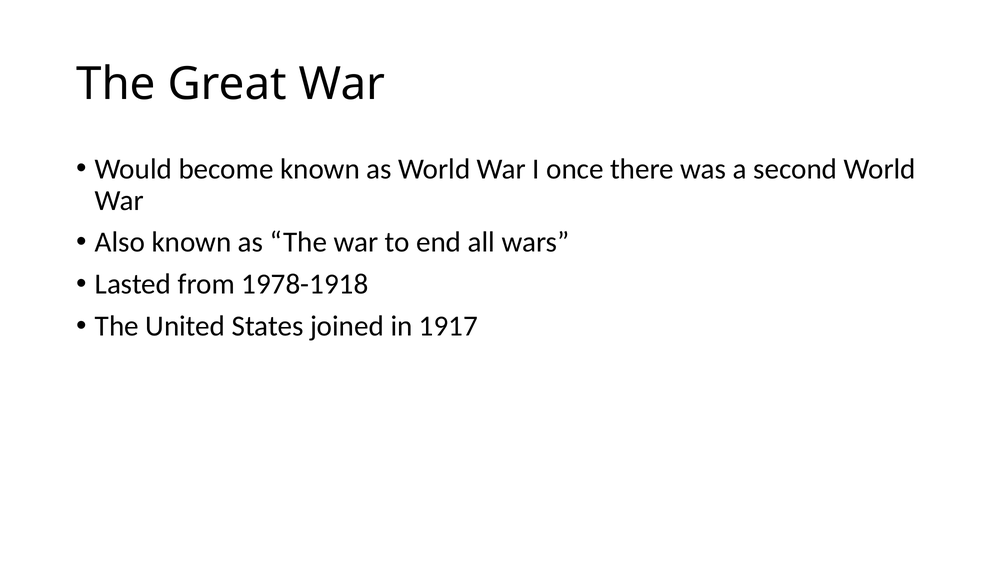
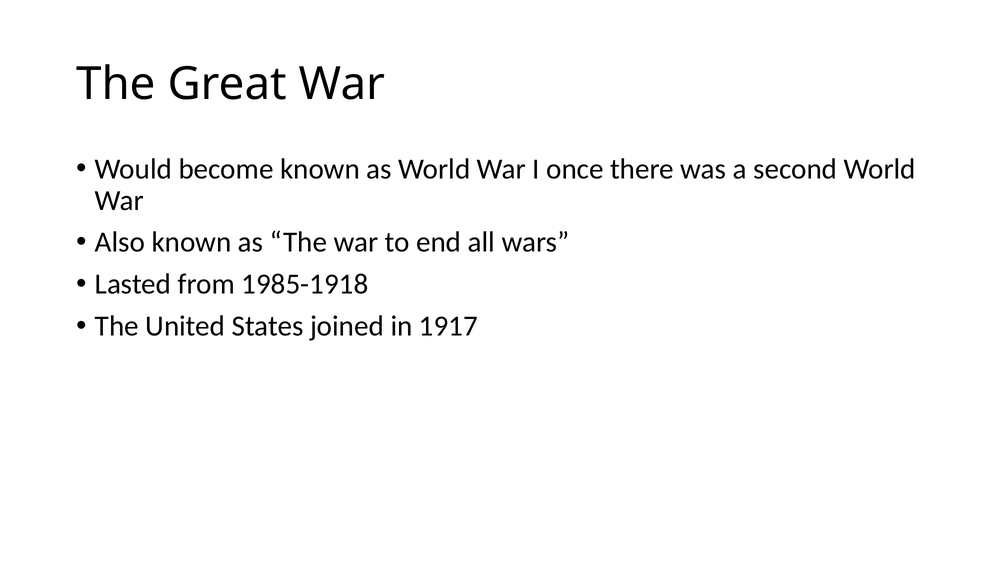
1978-1918: 1978-1918 -> 1985-1918
